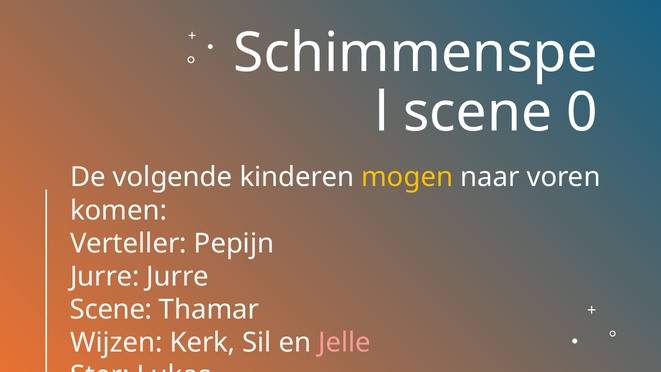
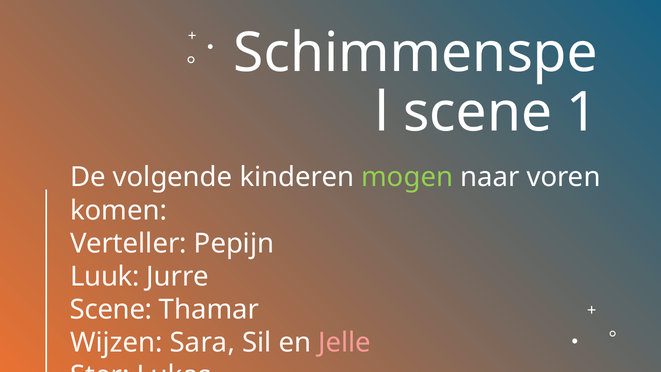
0: 0 -> 1
mogen colour: yellow -> light green
Jurre at (105, 276): Jurre -> Luuk
Kerk: Kerk -> Sara
